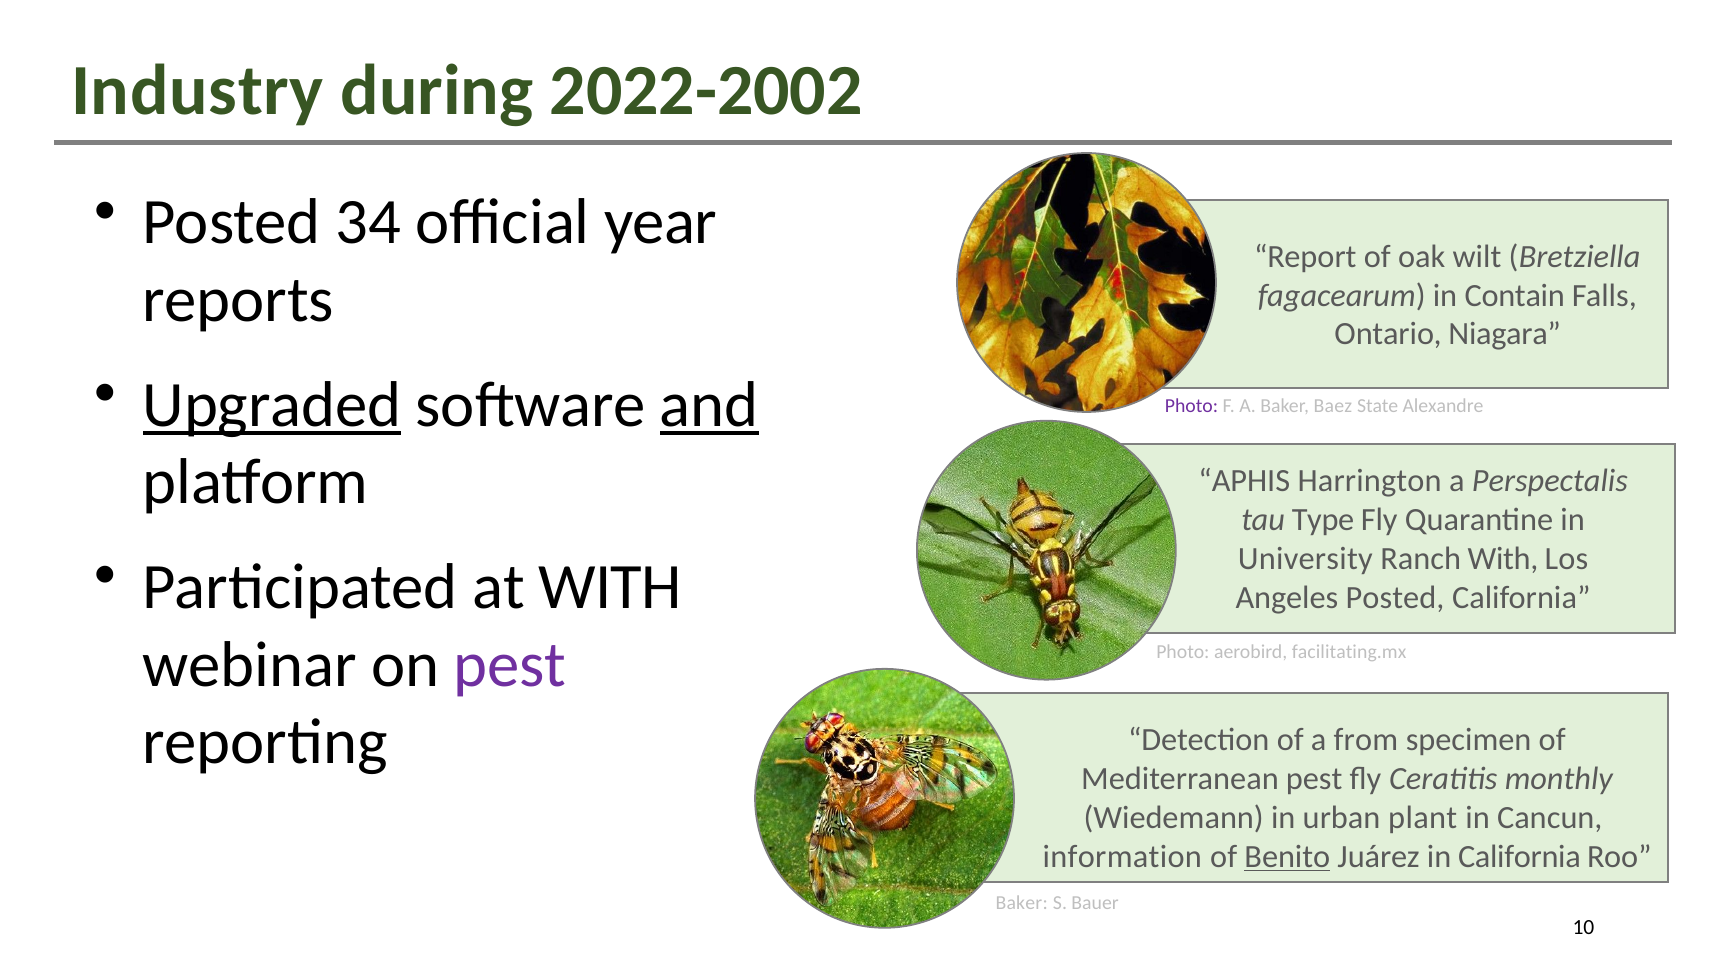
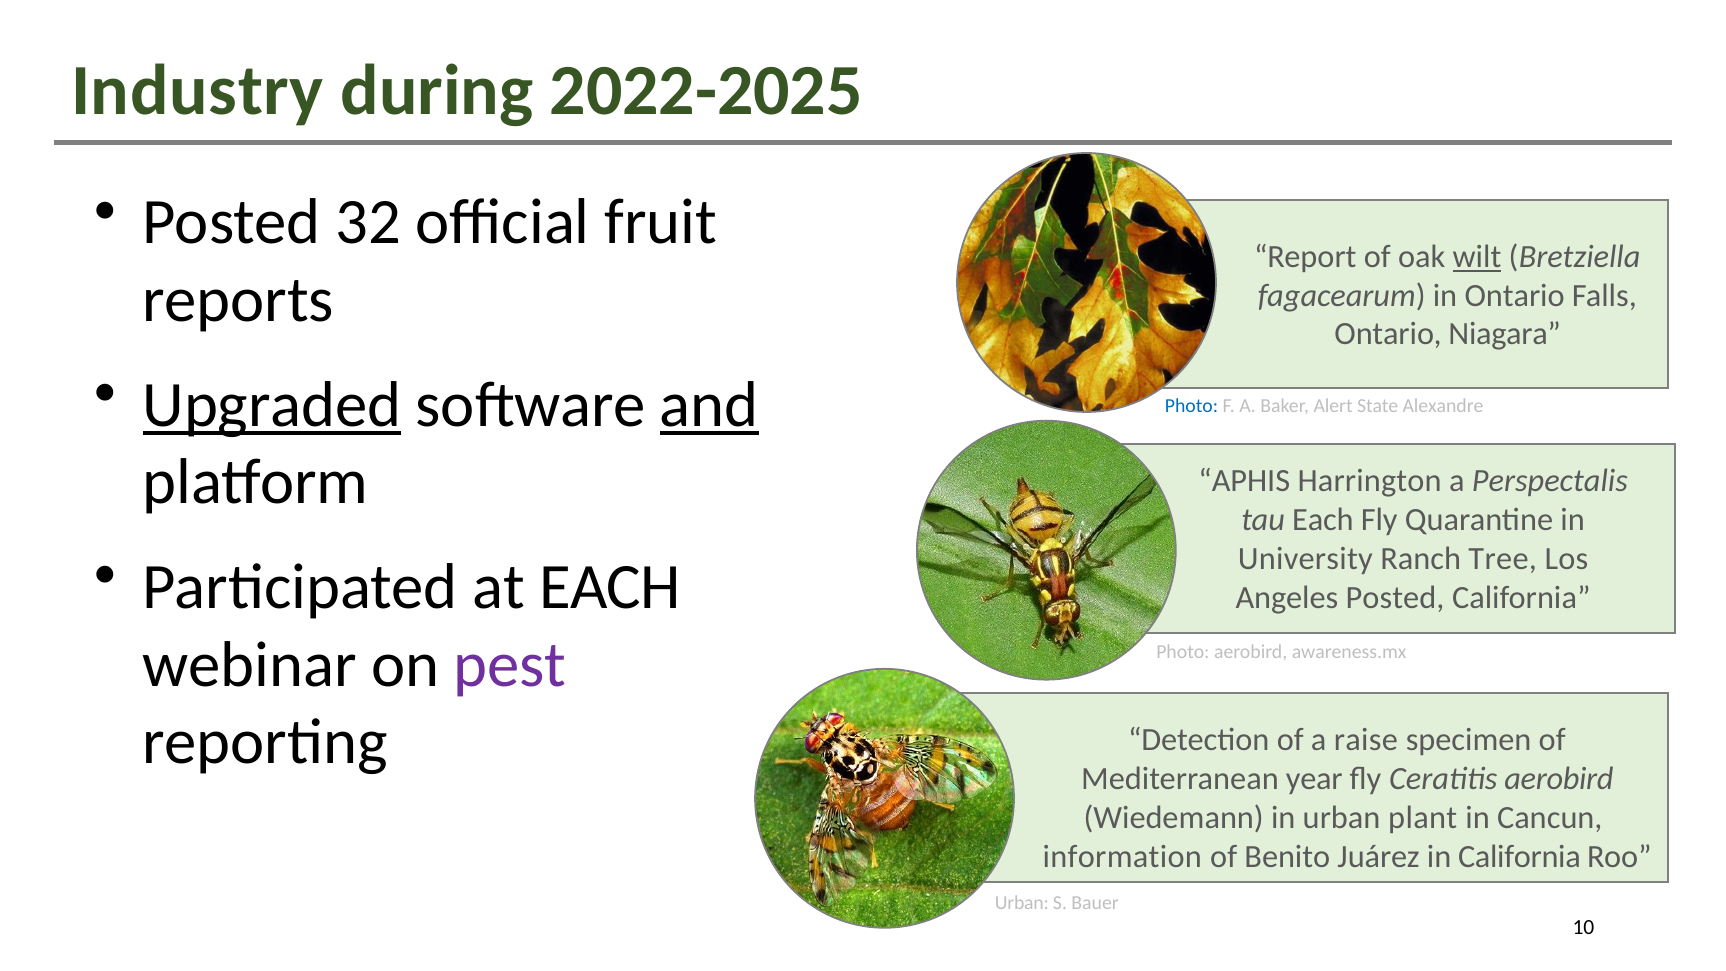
2022-2002: 2022-2002 -> 2022-2025
34: 34 -> 32
year: year -> fruit
wilt underline: none -> present
in Contain: Contain -> Ontario
Photo at (1192, 406) colour: purple -> blue
Baez: Baez -> Alert
tau Type: Type -> Each
Ranch With: With -> Tree
at WITH: WITH -> EACH
facilitating.mx: facilitating.mx -> awareness.mx
from: from -> raise
Mediterranean pest: pest -> year
Ceratitis monthly: monthly -> aerobird
Benito underline: present -> none
Baker at (1022, 903): Baker -> Urban
